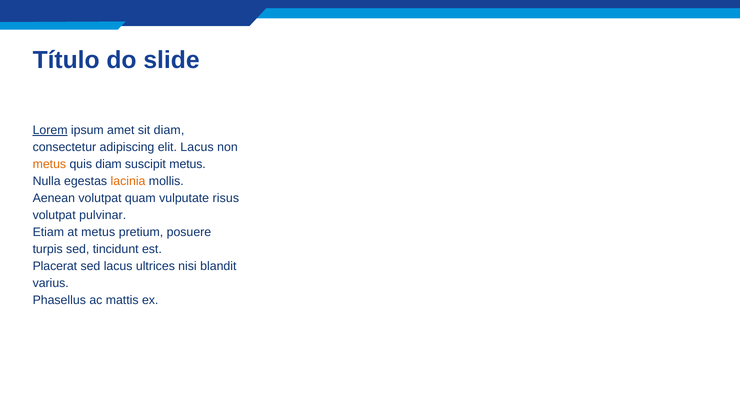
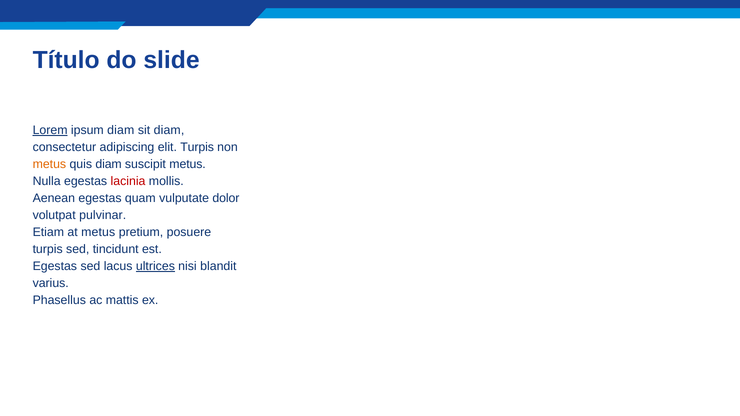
ipsum amet: amet -> diam
elit Lacus: Lacus -> Turpis
lacinia colour: orange -> red
Aenean volutpat: volutpat -> egestas
risus: risus -> dolor
Placerat at (55, 266): Placerat -> Egestas
ultrices underline: none -> present
